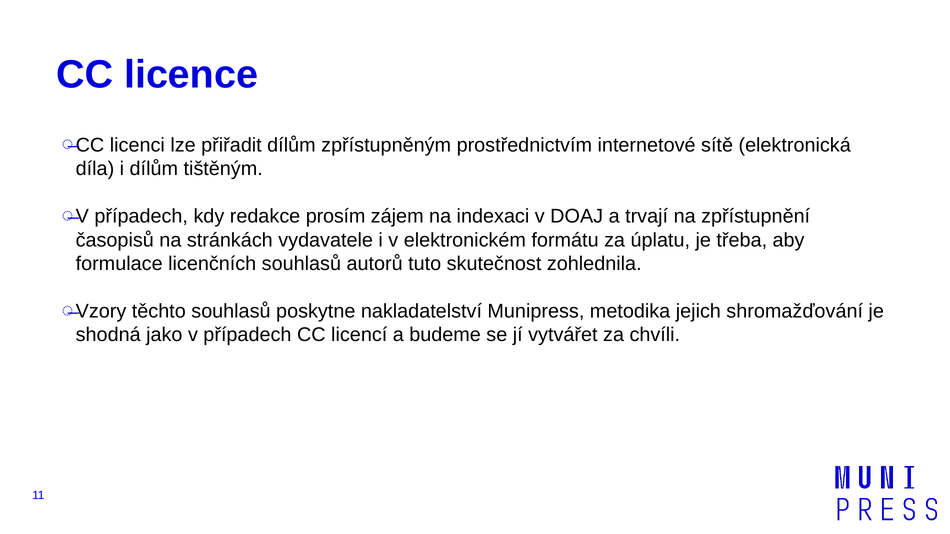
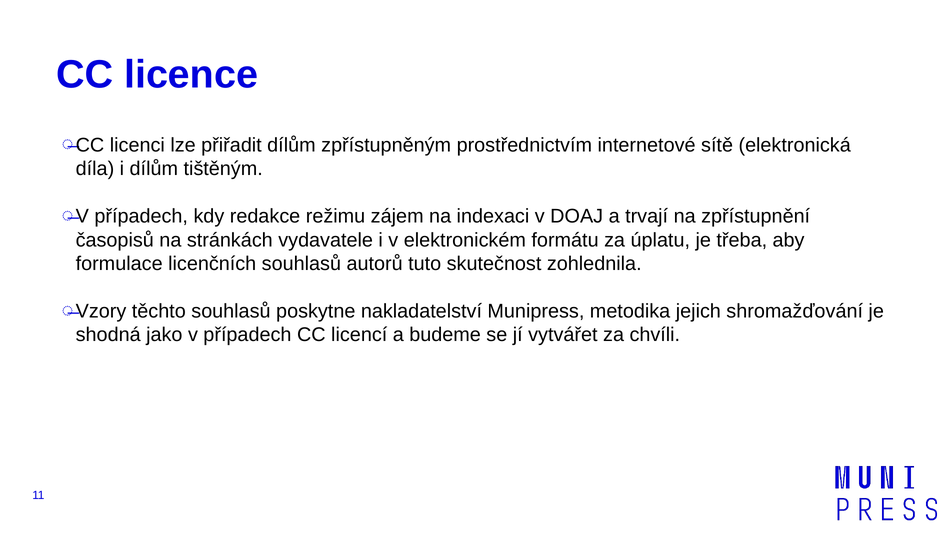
prosím: prosím -> režimu
